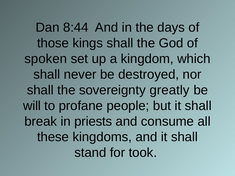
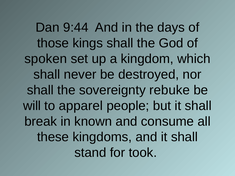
8:44: 8:44 -> 9:44
greatly: greatly -> rebuke
profane: profane -> apparel
priests: priests -> known
